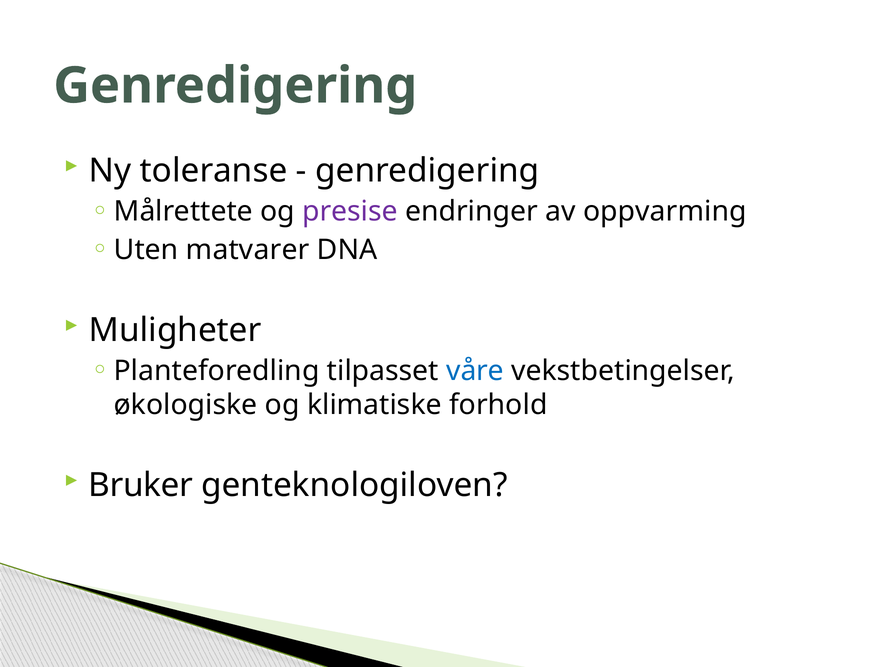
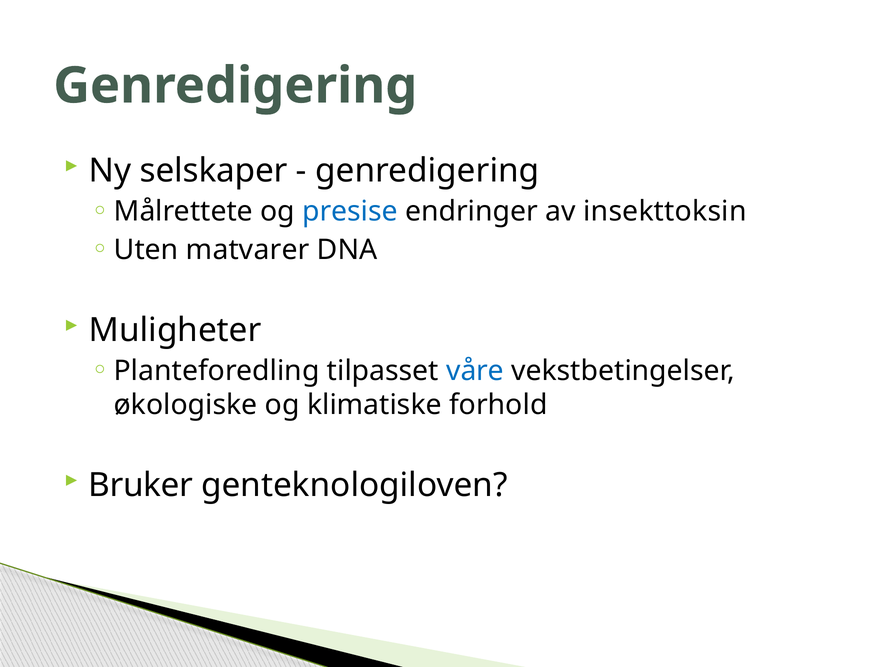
toleranse: toleranse -> selskaper
presise colour: purple -> blue
oppvarming: oppvarming -> insekttoksin
